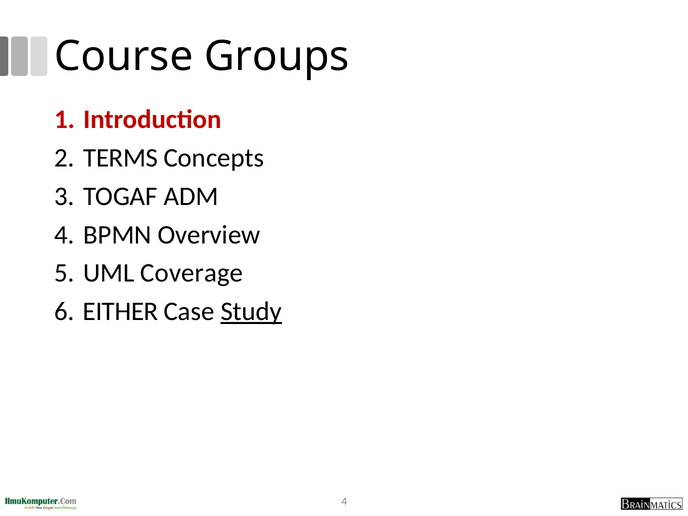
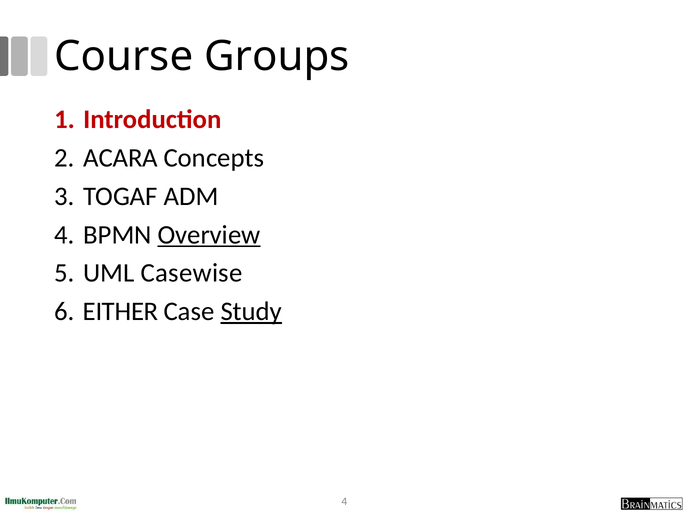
TERMS: TERMS -> ACARA
Overview underline: none -> present
Coverage: Coverage -> Casewise
